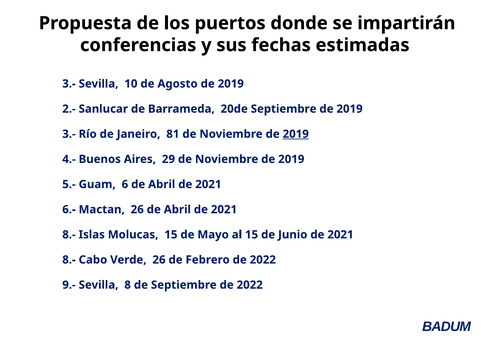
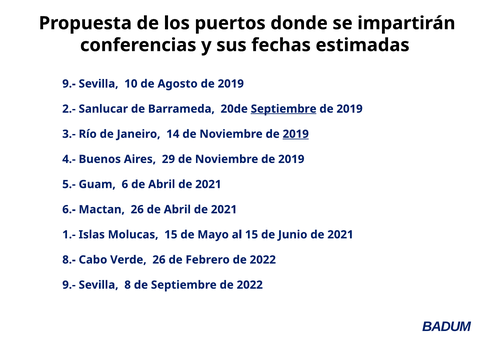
3.- at (69, 84): 3.- -> 9.-
Septiembre at (284, 109) underline: none -> present
81: 81 -> 14
8.- at (69, 235): 8.- -> 1.-
